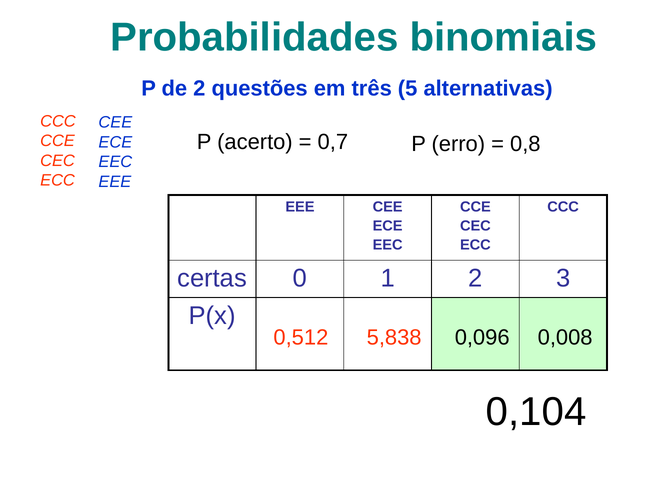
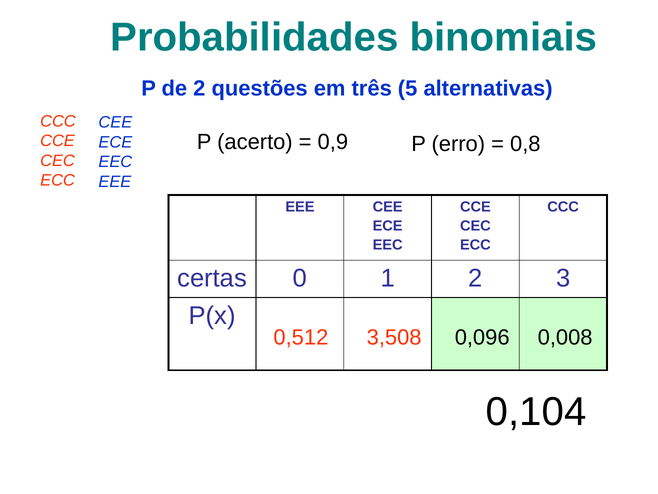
0,7: 0,7 -> 0,9
5,838: 5,838 -> 3,508
